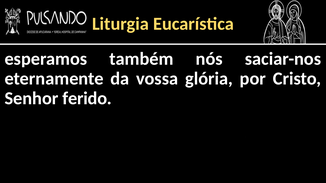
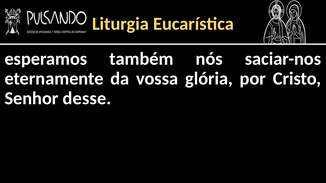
ferido: ferido -> desse
